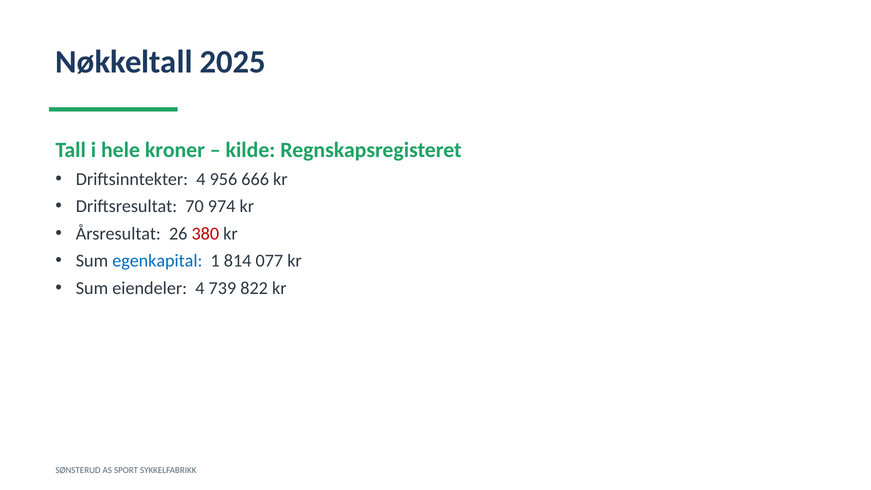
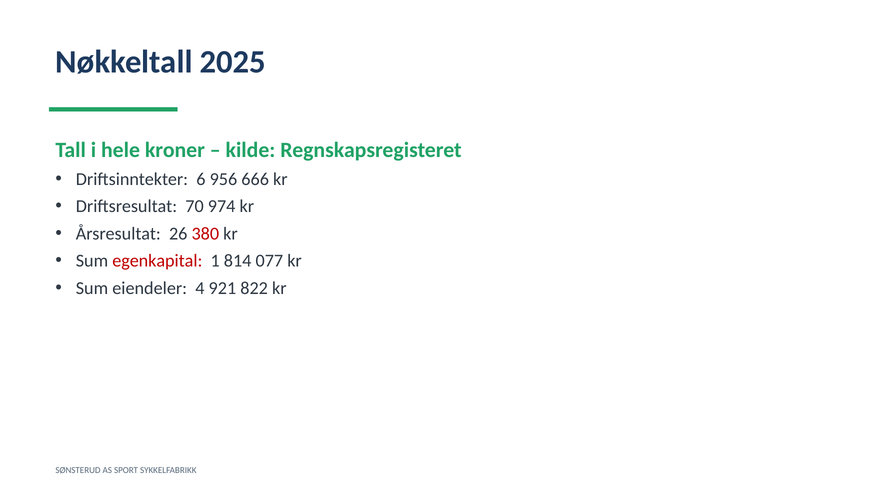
Driftsinntekter 4: 4 -> 6
egenkapital colour: blue -> red
739: 739 -> 921
